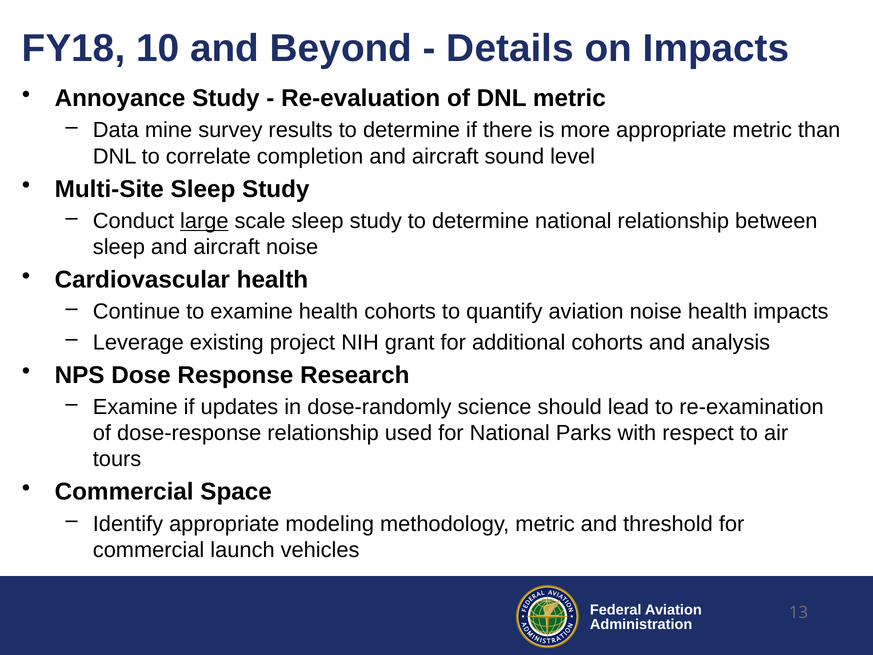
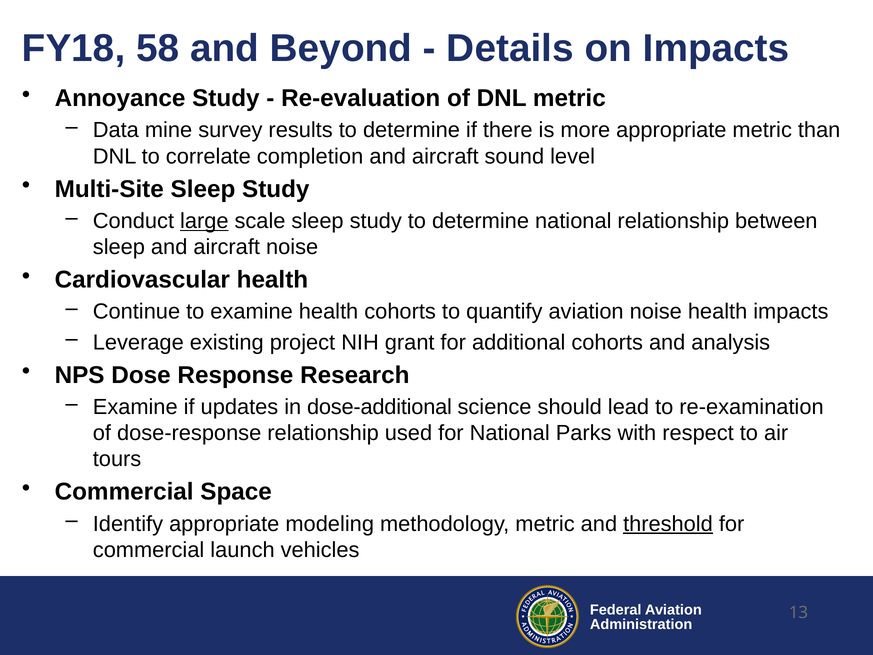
10: 10 -> 58
dose-randomly: dose-randomly -> dose-additional
threshold underline: none -> present
